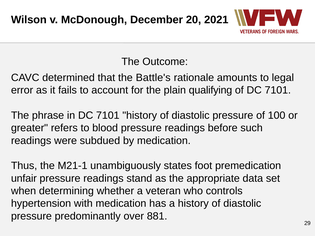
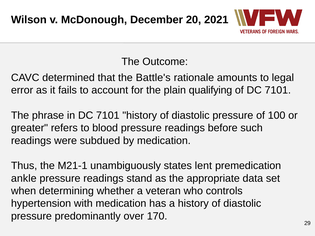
foot: foot -> lent
unfair: unfair -> ankle
881: 881 -> 170
